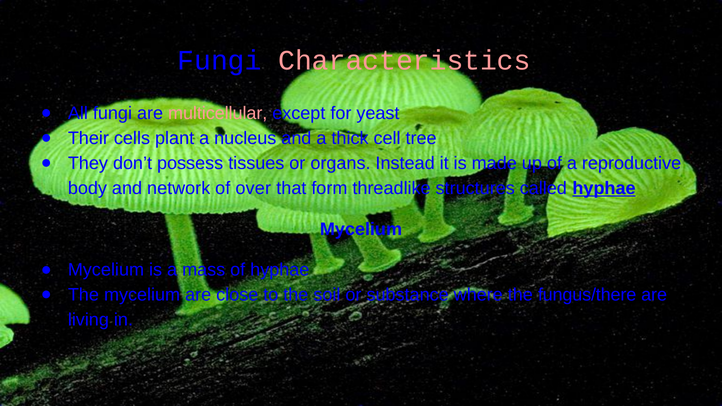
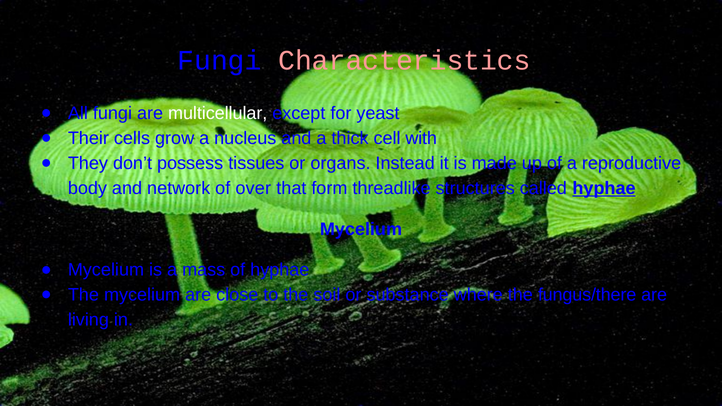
multicellular colour: pink -> white
plant: plant -> grow
tree: tree -> with
